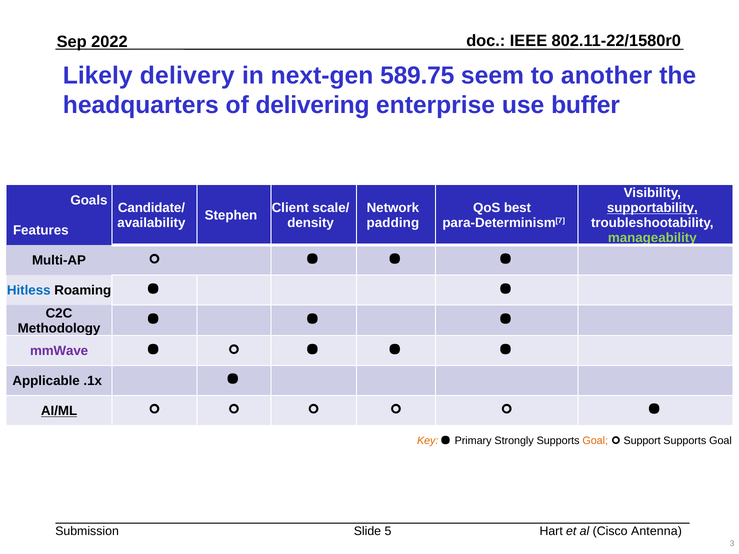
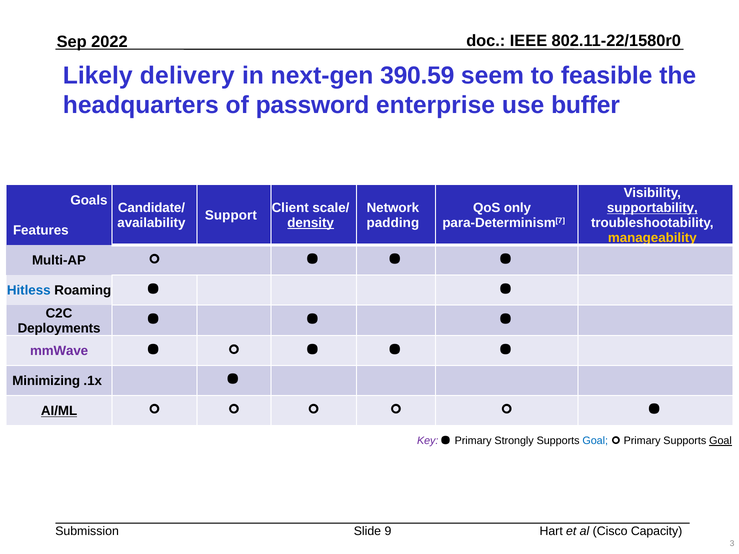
589.75: 589.75 -> 390.59
another: another -> feasible
delivering: delivering -> password
best: best -> only
Stephen: Stephen -> Support
density underline: none -> present
manageability colour: light green -> yellow
Methodology: Methodology -> Deployments
Applicable: Applicable -> Minimizing
Key colour: orange -> purple
Goal at (595, 441) colour: orange -> blue
Support at (642, 441): Support -> Primary
Goal at (721, 441) underline: none -> present
5: 5 -> 9
Antenna: Antenna -> Capacity
